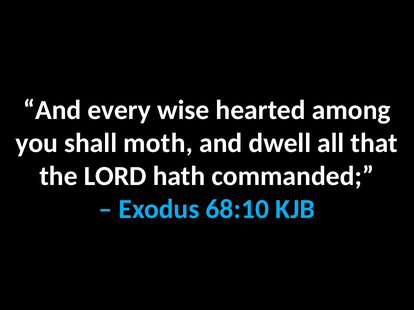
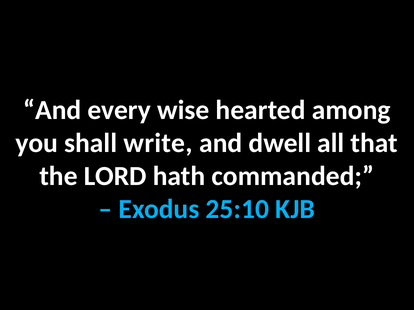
moth: moth -> write
68:10: 68:10 -> 25:10
